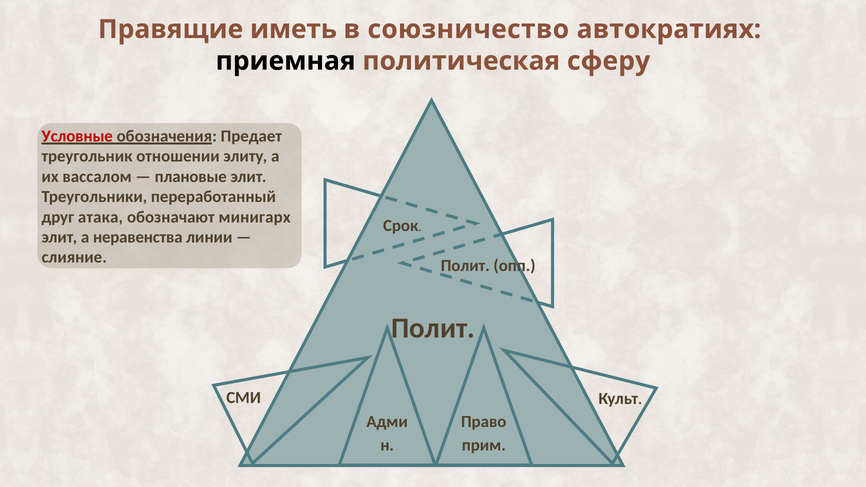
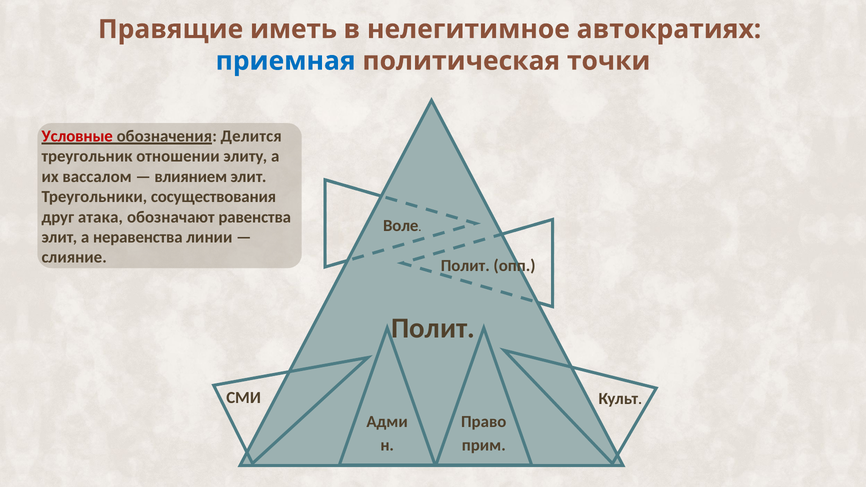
союзничество: союзничество -> нелегитимное
приемная colour: black -> blue
сферу: сферу -> точки
Предает: Предает -> Делится
плановые: плановые -> влиянием
переработанный: переработанный -> сосуществования
минигарх: минигарх -> равенства
Срок: Срок -> Воле
